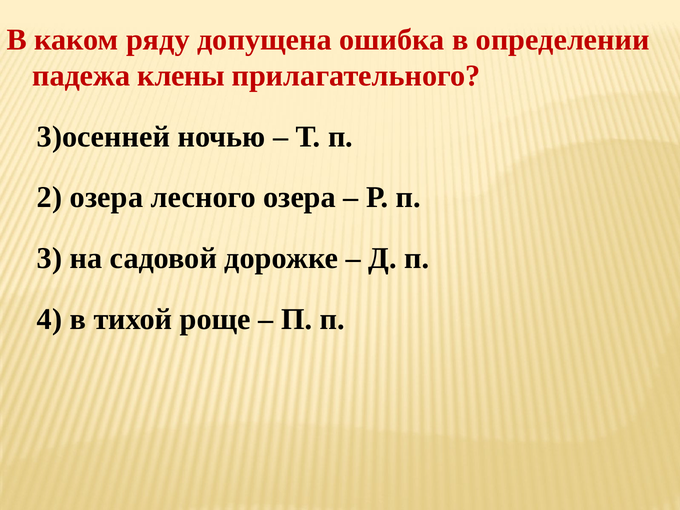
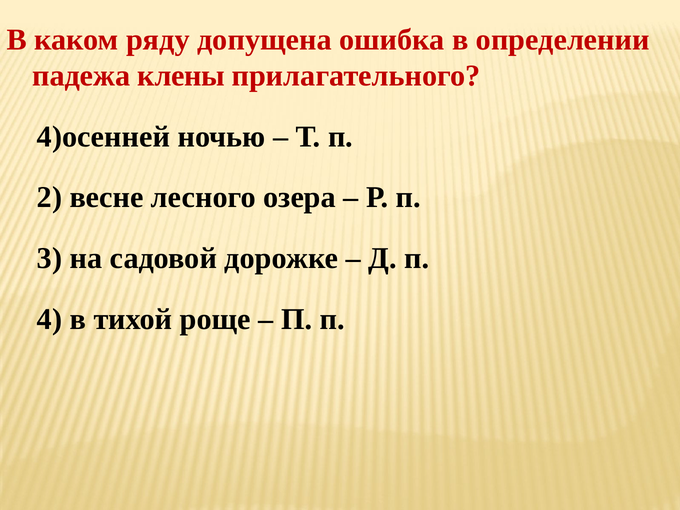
3)осенней: 3)осенней -> 4)осенней
2 озера: озера -> весне
